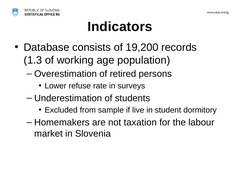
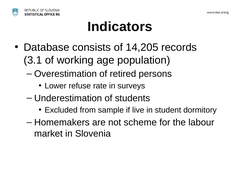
19,200: 19,200 -> 14,205
1.3: 1.3 -> 3.1
taxation: taxation -> scheme
